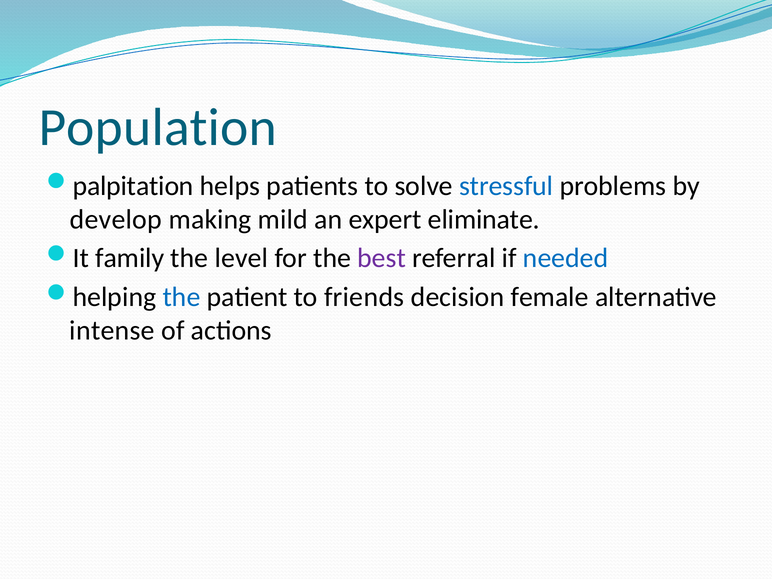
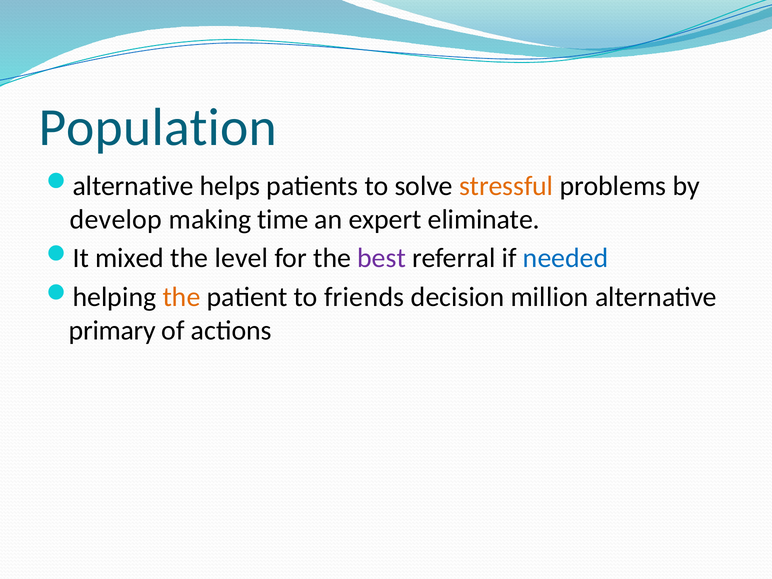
palpitation at (133, 186): palpitation -> alternative
stressful colour: blue -> orange
mild: mild -> time
family: family -> mixed
the at (182, 297) colour: blue -> orange
female: female -> million
intense: intense -> primary
